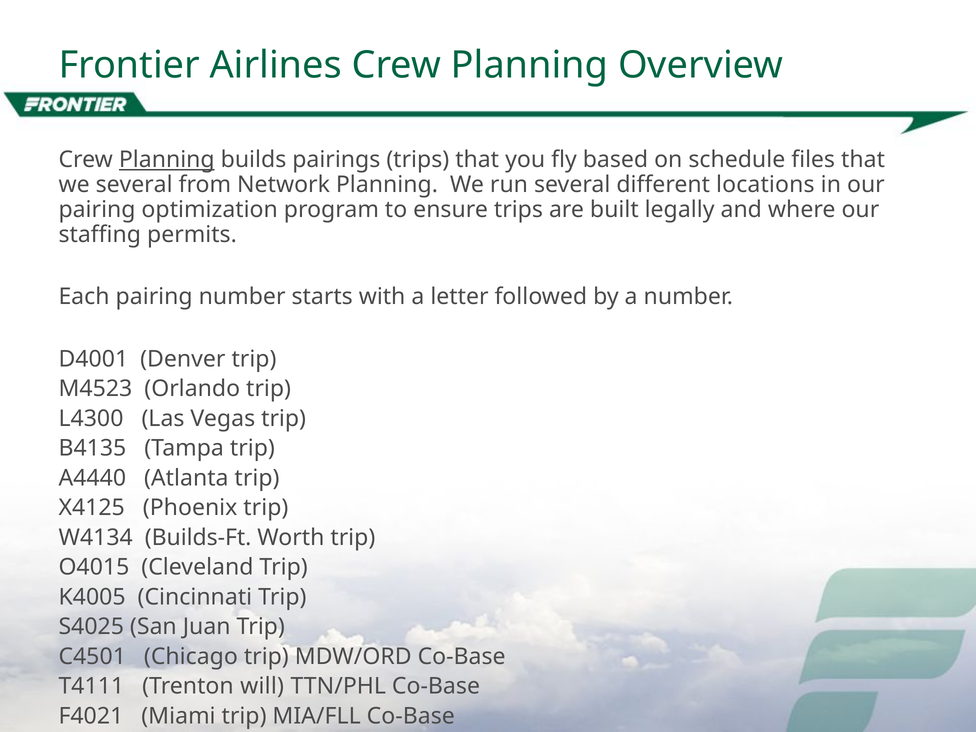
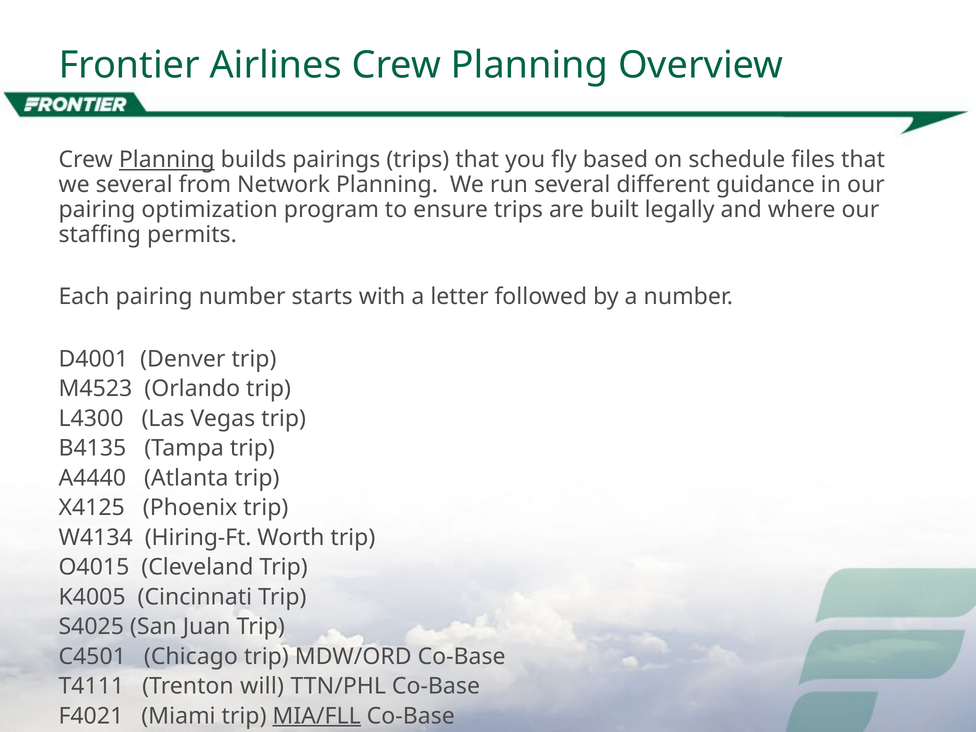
locations: locations -> guidance
Builds-Ft: Builds-Ft -> Hiring-Ft
MIA/FLL underline: none -> present
